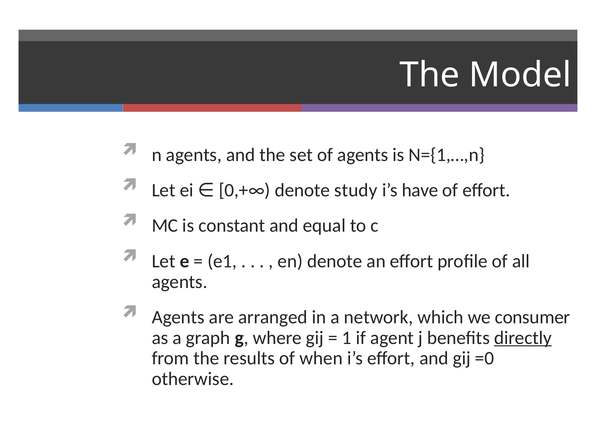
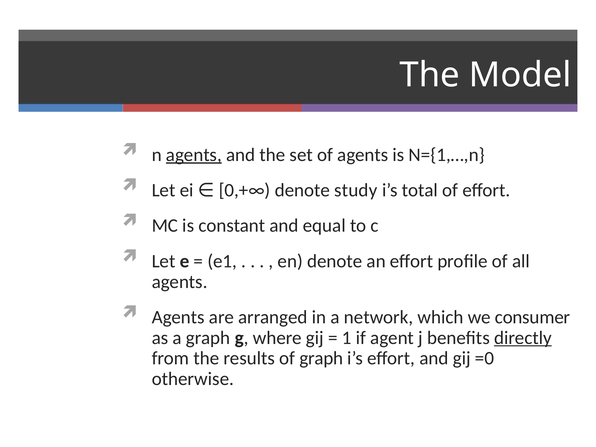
agents at (194, 155) underline: none -> present
have: have -> total
of when: when -> graph
